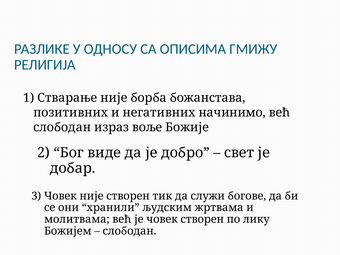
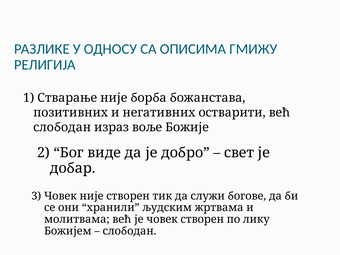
начинимо: начинимо -> остварити
